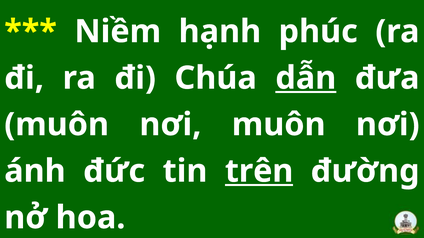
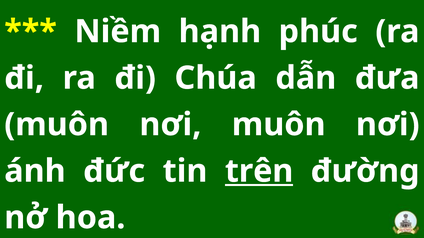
dẫn underline: present -> none
